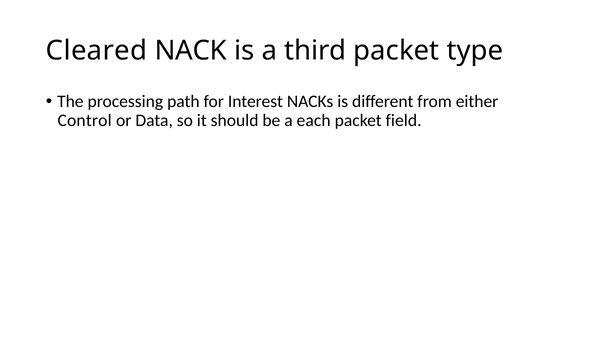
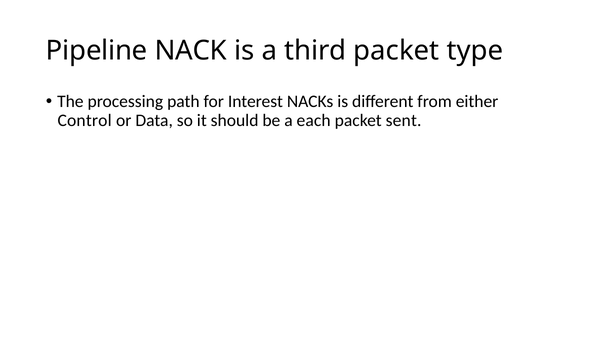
Cleared: Cleared -> Pipeline
field: field -> sent
